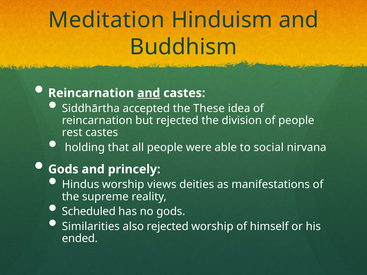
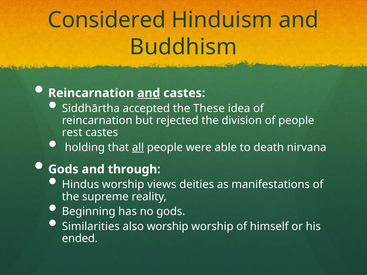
Meditation: Meditation -> Considered
all underline: none -> present
social: social -> death
princely: princely -> through
Scheduled: Scheduled -> Beginning
also rejected: rejected -> worship
